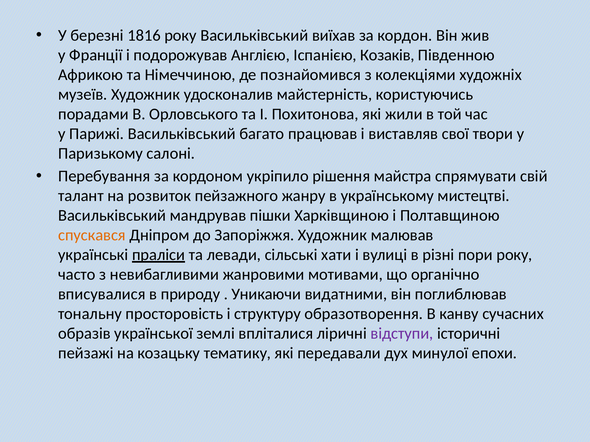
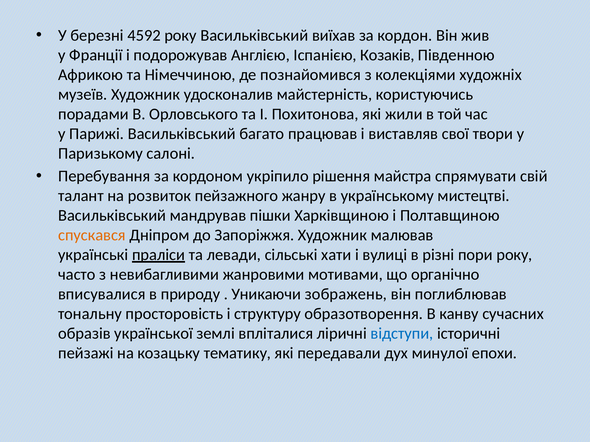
1816: 1816 -> 4592
видатними: видатними -> зображень
відступи colour: purple -> blue
